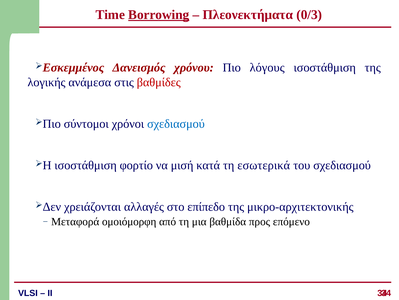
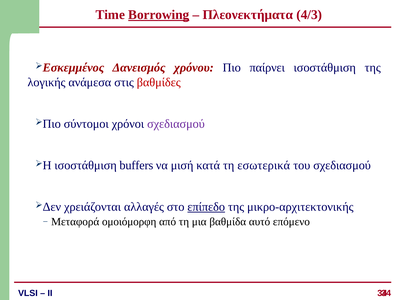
0/3: 0/3 -> 4/3
λόγους: λόγους -> παίρνει
σχεδιασμού at (176, 123) colour: blue -> purple
φορτίο: φορτίο -> buffers
επίπεδο underline: none -> present
προς: προς -> αυτό
